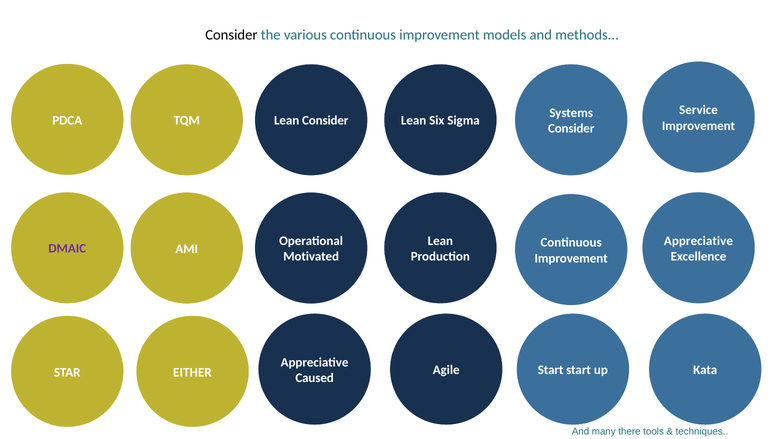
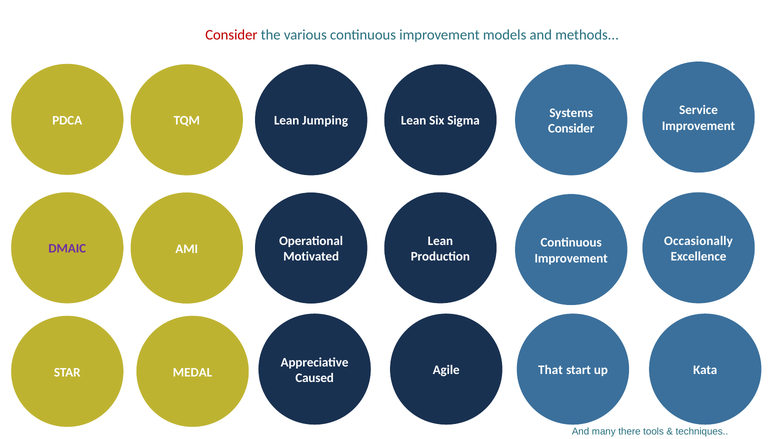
Consider at (231, 35) colour: black -> red
Lean Consider: Consider -> Jumping
Appreciative at (698, 241): Appreciative -> Occasionally
Start at (551, 370): Start -> That
EITHER: EITHER -> MEDAL
